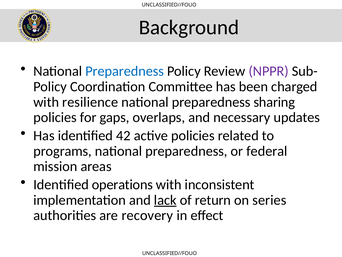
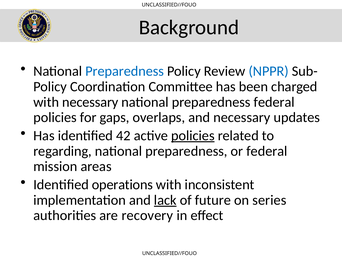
NPPR colour: purple -> blue
with resilience: resilience -> necessary
preparedness sharing: sharing -> federal
policies at (193, 135) underline: none -> present
programs: programs -> regarding
return: return -> future
